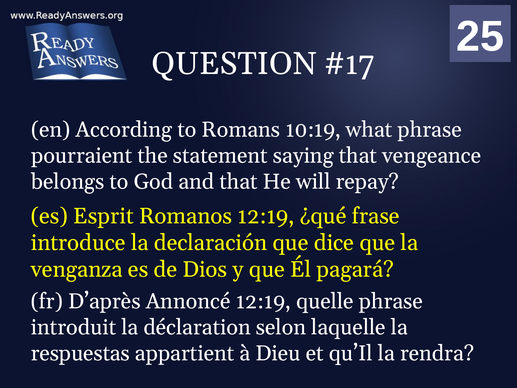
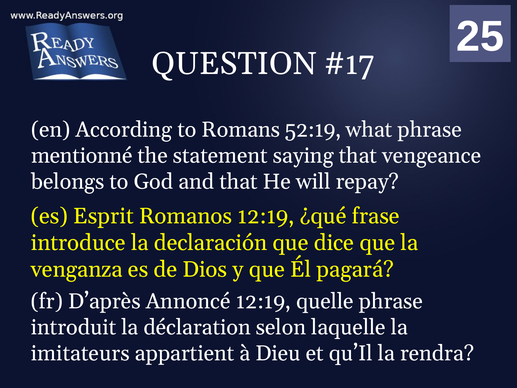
10:19: 10:19 -> 52:19
pourraient: pourraient -> mentionné
respuestas: respuestas -> imitateurs
